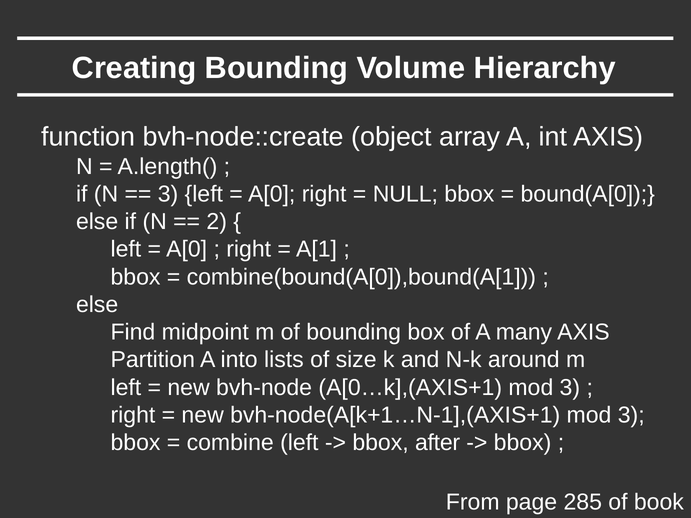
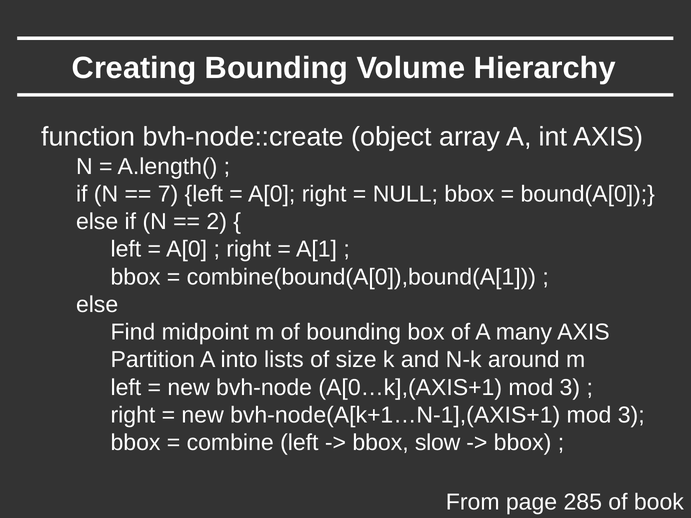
3 at (168, 194): 3 -> 7
after: after -> slow
